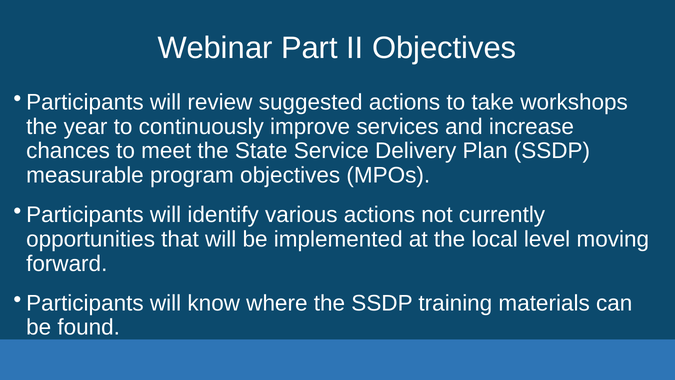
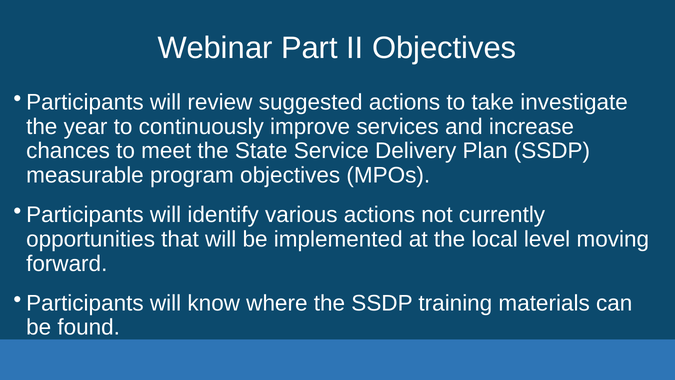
workshops: workshops -> investigate
